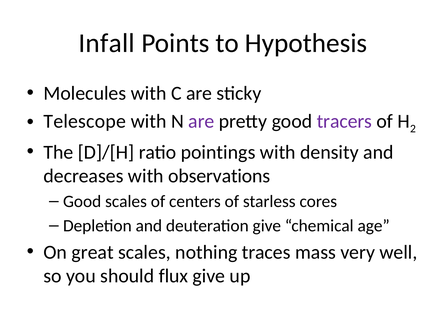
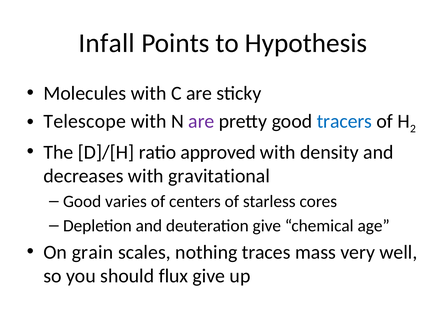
tracers colour: purple -> blue
pointings: pointings -> approved
observations: observations -> gravitational
Good scales: scales -> varies
great: great -> grain
